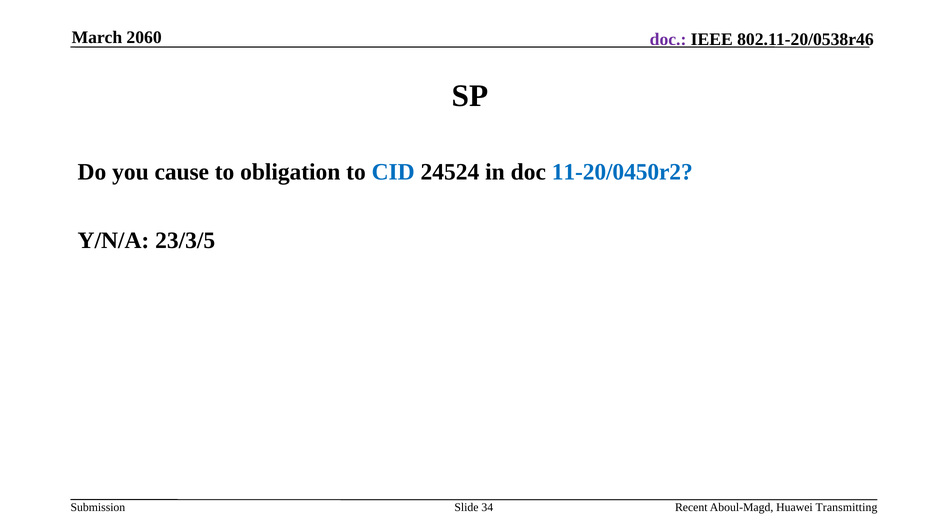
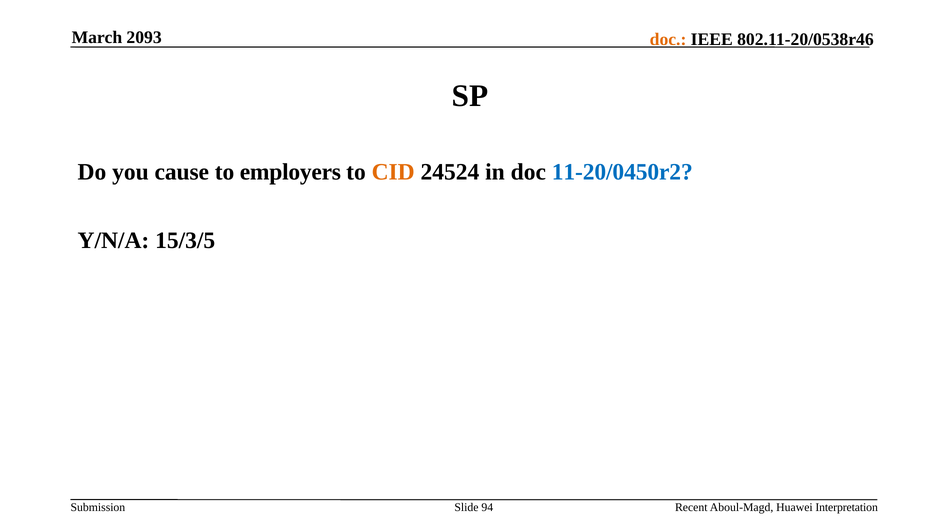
2060: 2060 -> 2093
doc at (668, 39) colour: purple -> orange
obligation: obligation -> employers
CID colour: blue -> orange
23/3/5: 23/3/5 -> 15/3/5
34: 34 -> 94
Transmitting: Transmitting -> Interpretation
